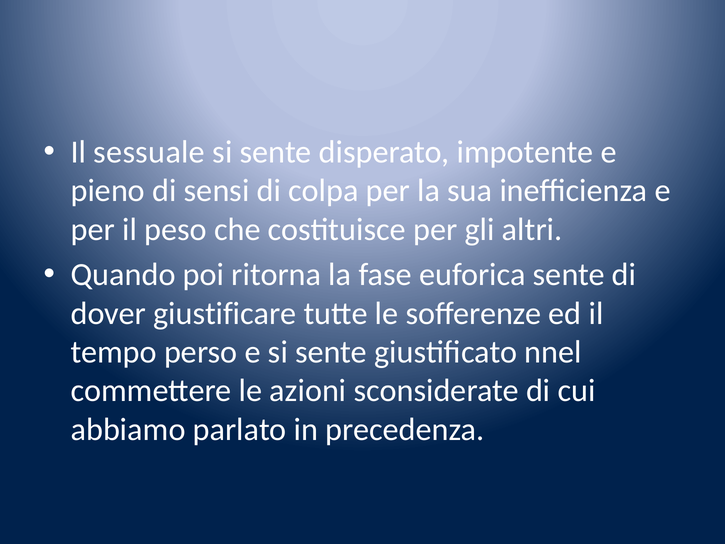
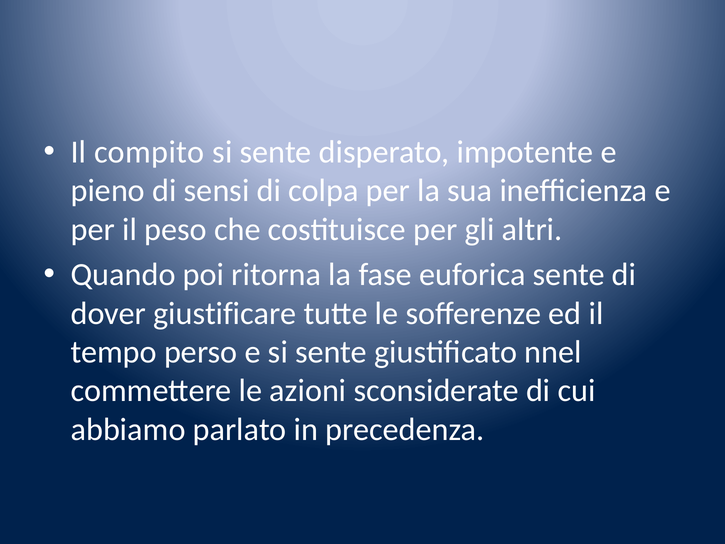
sessuale: sessuale -> compito
